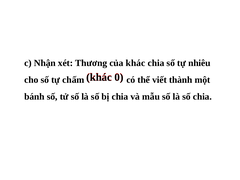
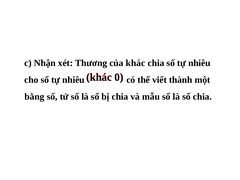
cho số tự chấm: chấm -> nhiêu
bánh: bánh -> bằng
